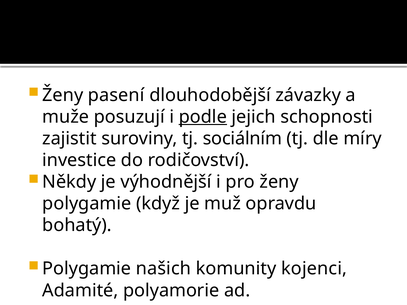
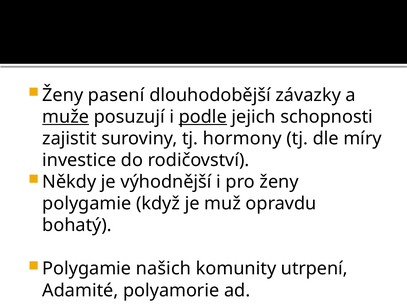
muže underline: none -> present
sociálním: sociálním -> hormony
kojenci: kojenci -> utrpení
